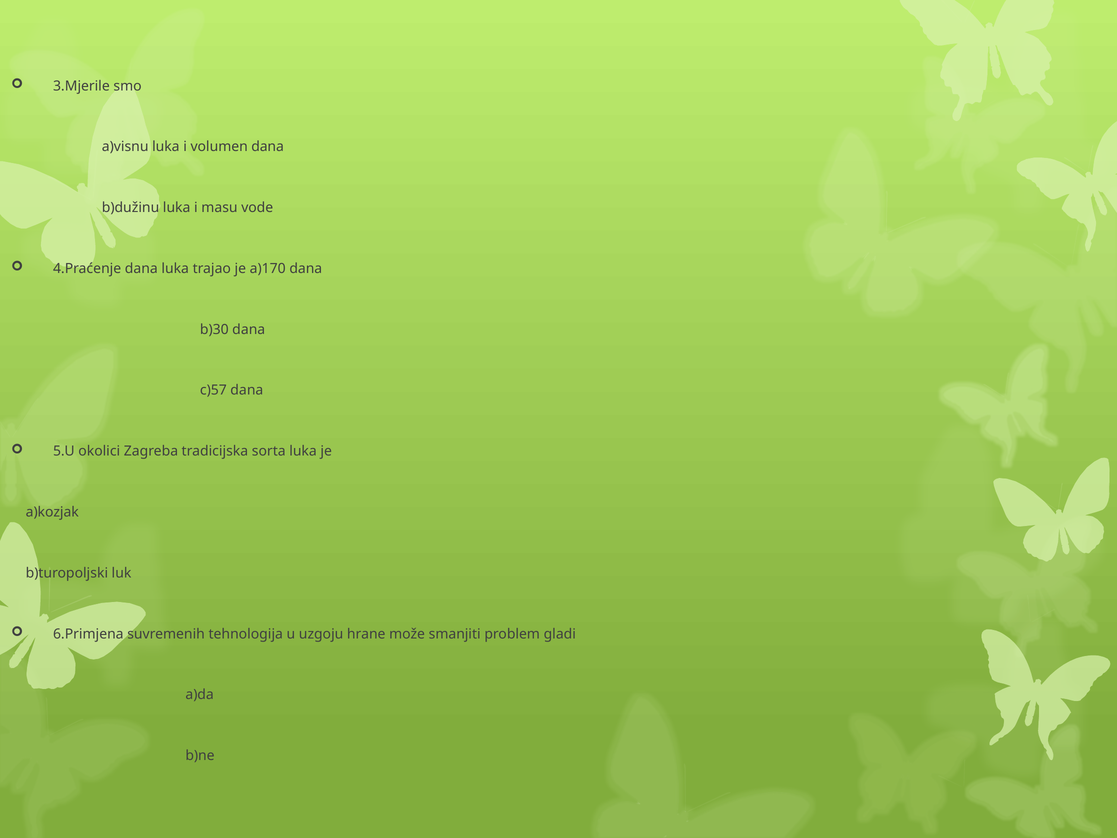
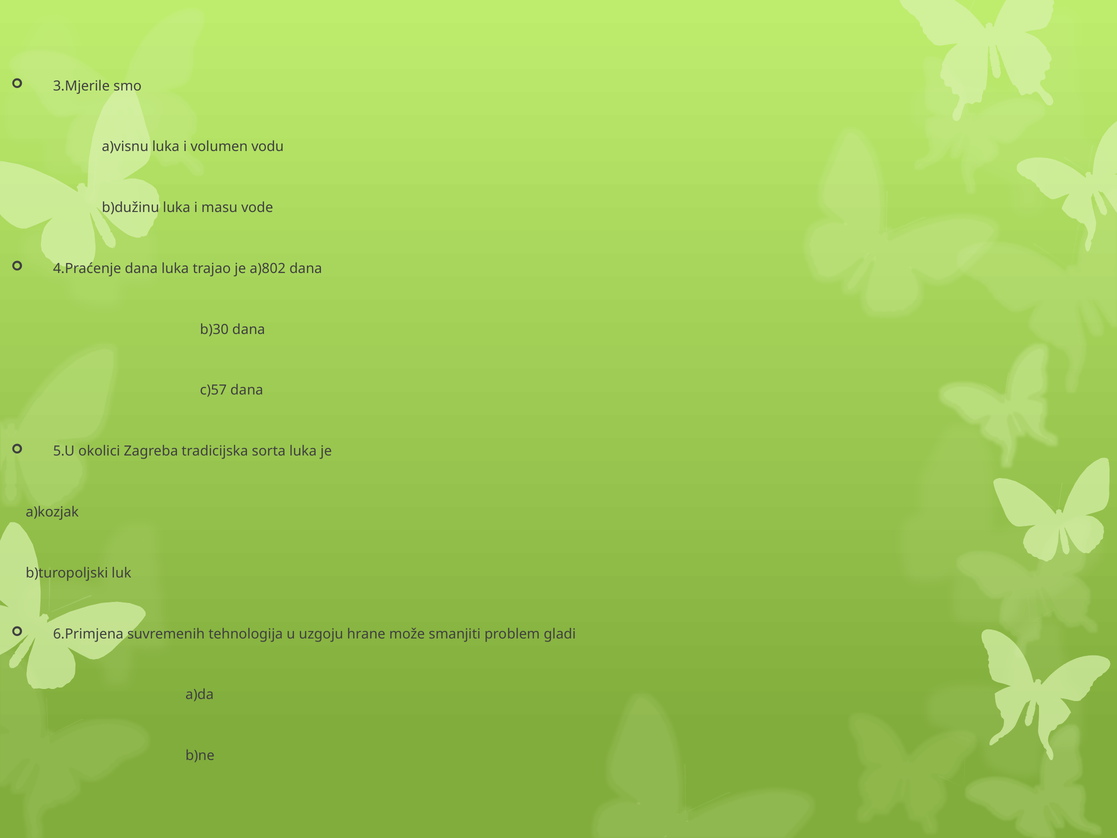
volumen dana: dana -> vodu
a)170: a)170 -> a)802
